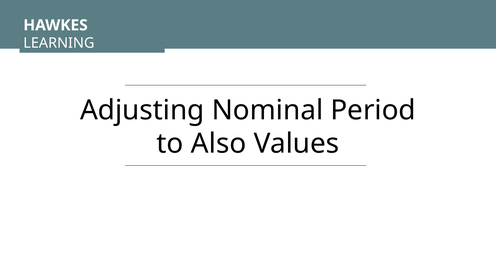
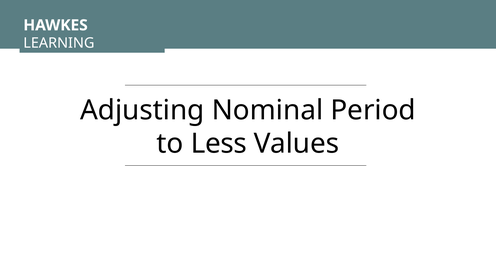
Also: Also -> Less
